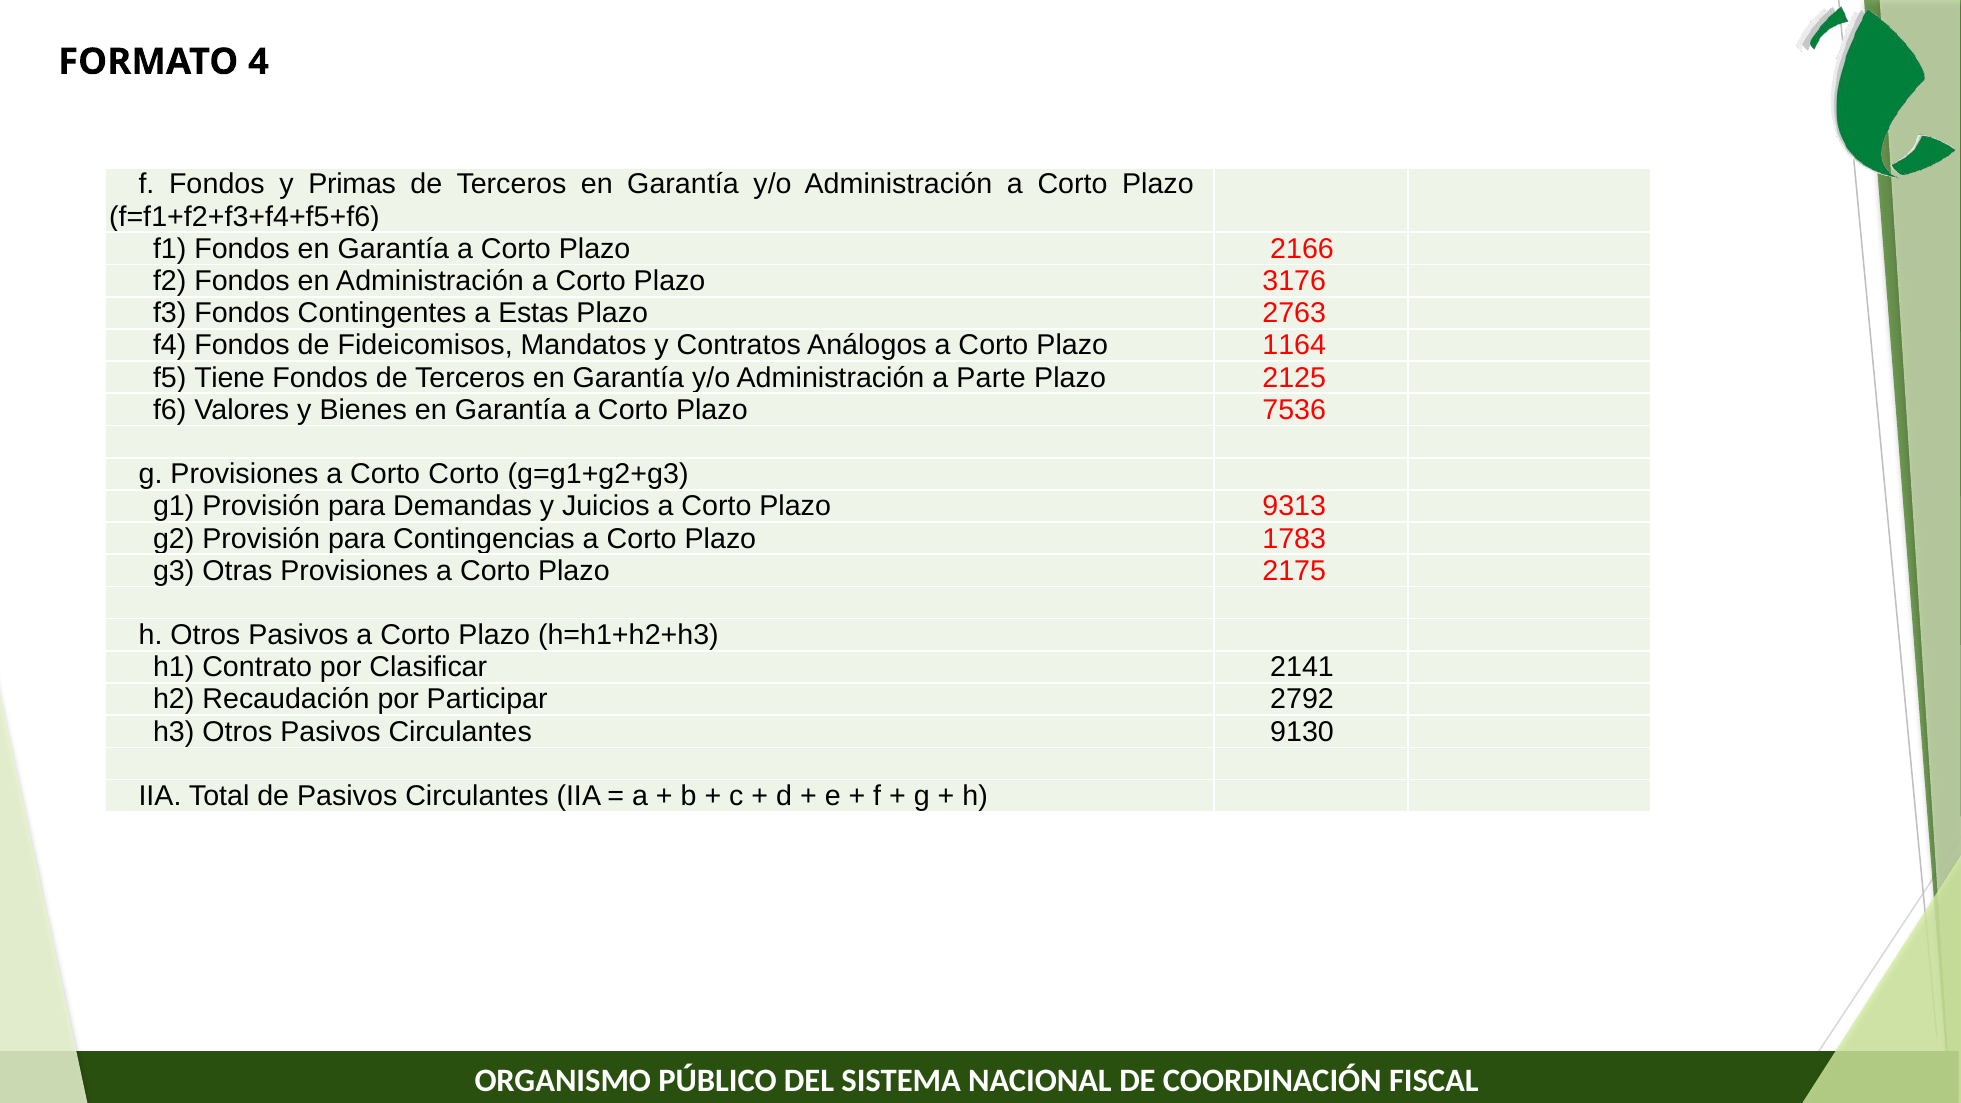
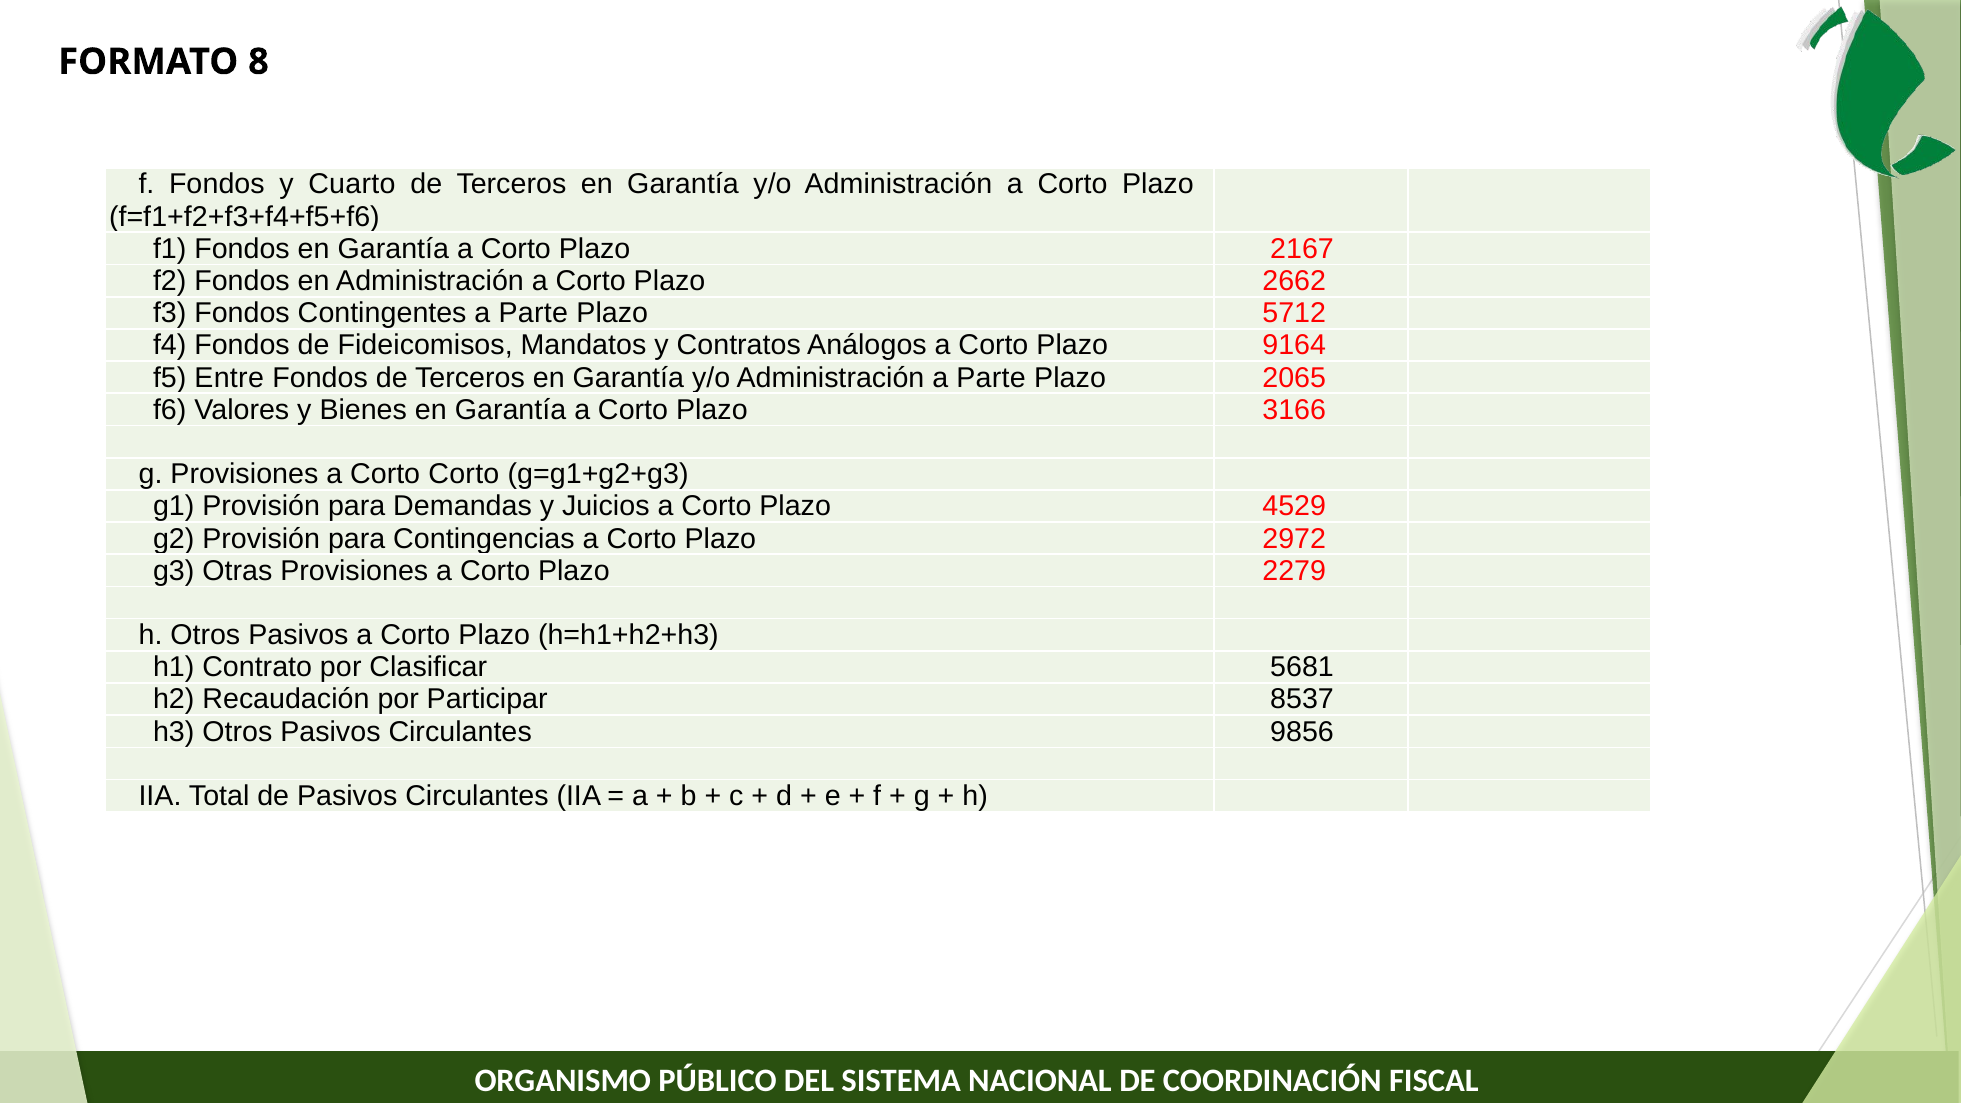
4: 4 -> 8
Primas: Primas -> Cuarto
2166: 2166 -> 2167
3176: 3176 -> 2662
Contingentes a Estas: Estas -> Parte
2763: 2763 -> 5712
1164: 1164 -> 9164
Tiene: Tiene -> Entre
2125: 2125 -> 2065
7536: 7536 -> 3166
9313: 9313 -> 4529
1783: 1783 -> 2972
2175: 2175 -> 2279
2141: 2141 -> 5681
2792: 2792 -> 8537
9130: 9130 -> 9856
